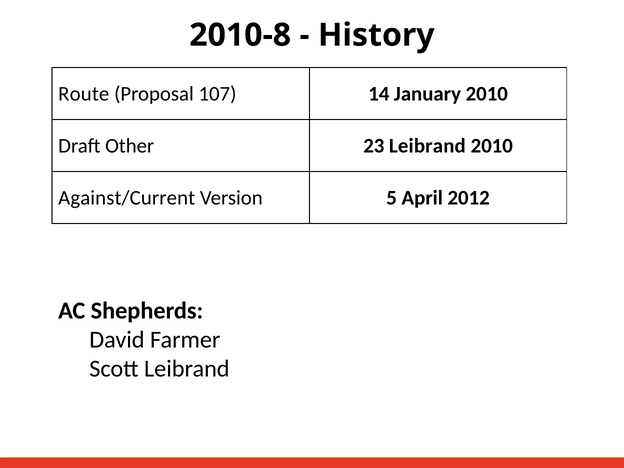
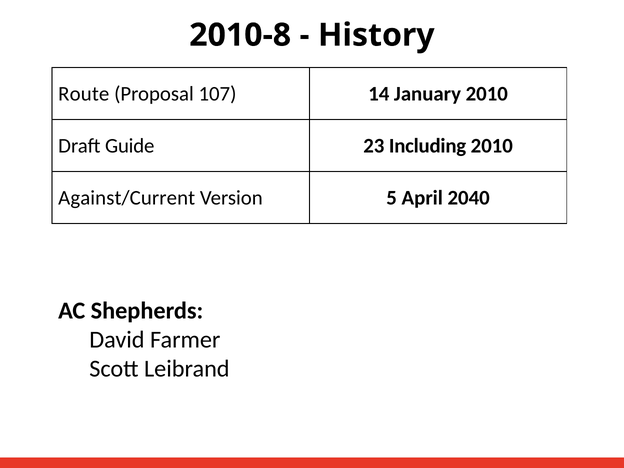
Other: Other -> Guide
23 Leibrand: Leibrand -> Including
2012: 2012 -> 2040
